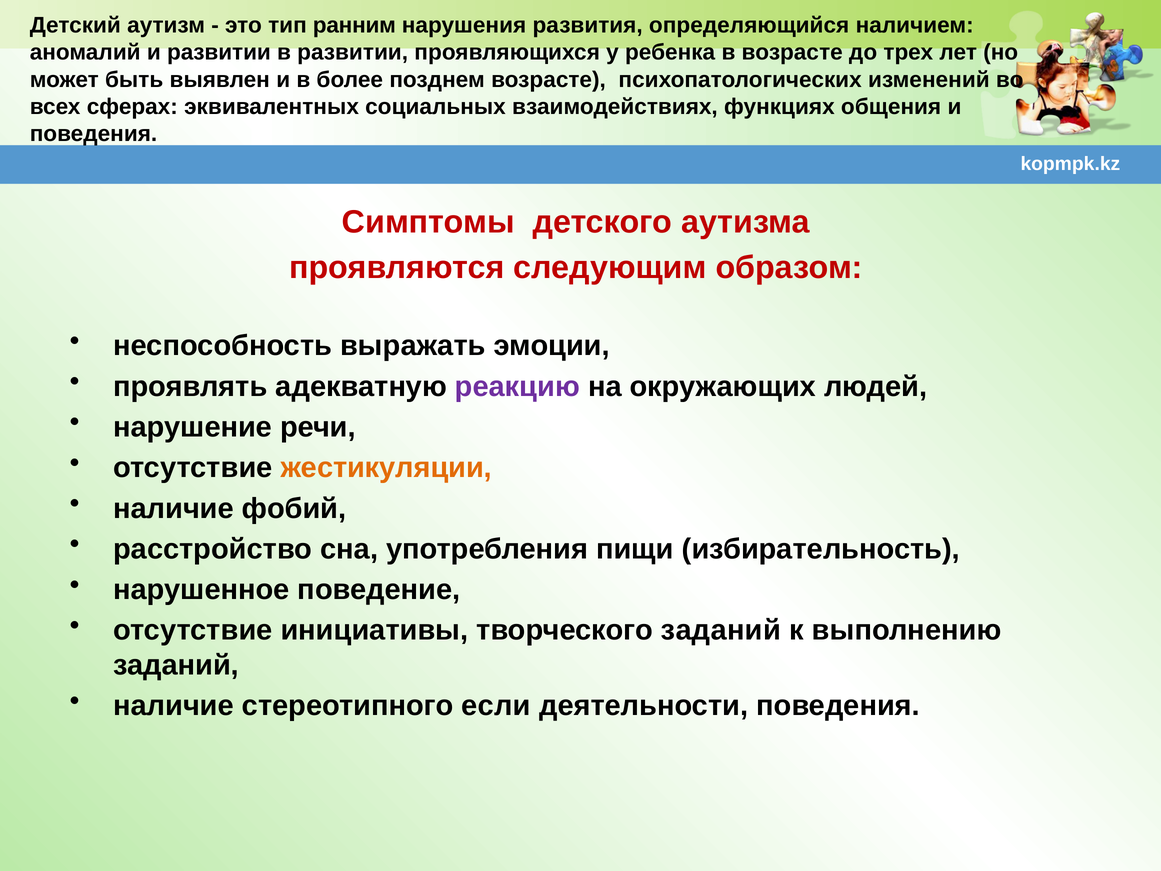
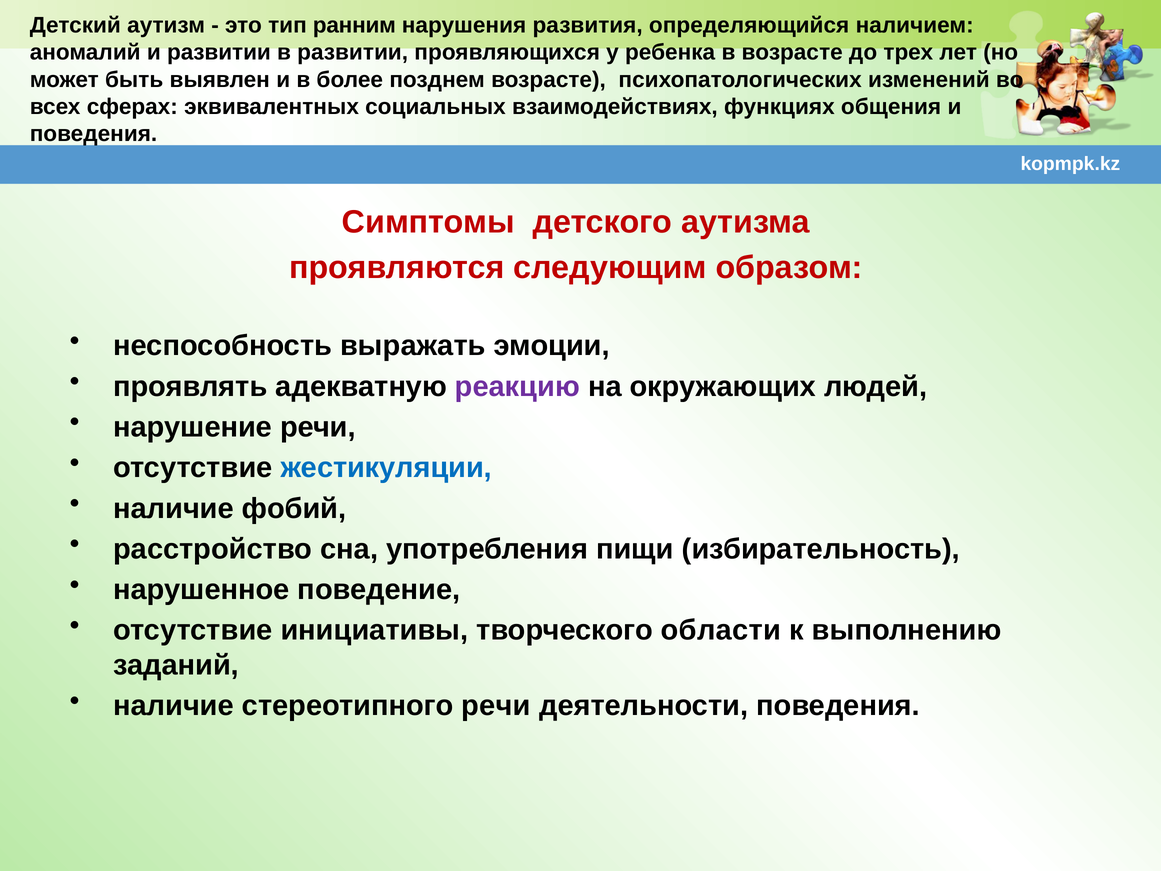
жестикуляции colour: orange -> blue
творческого заданий: заданий -> области
стереотипного если: если -> речи
